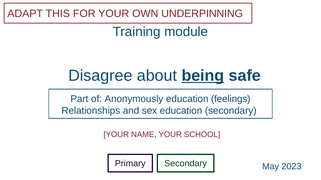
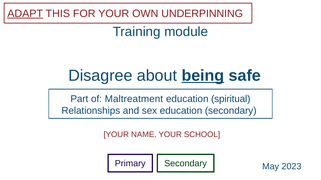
ADAPT underline: none -> present
Anonymously: Anonymously -> Maltreatment
feelings: feelings -> spiritual
